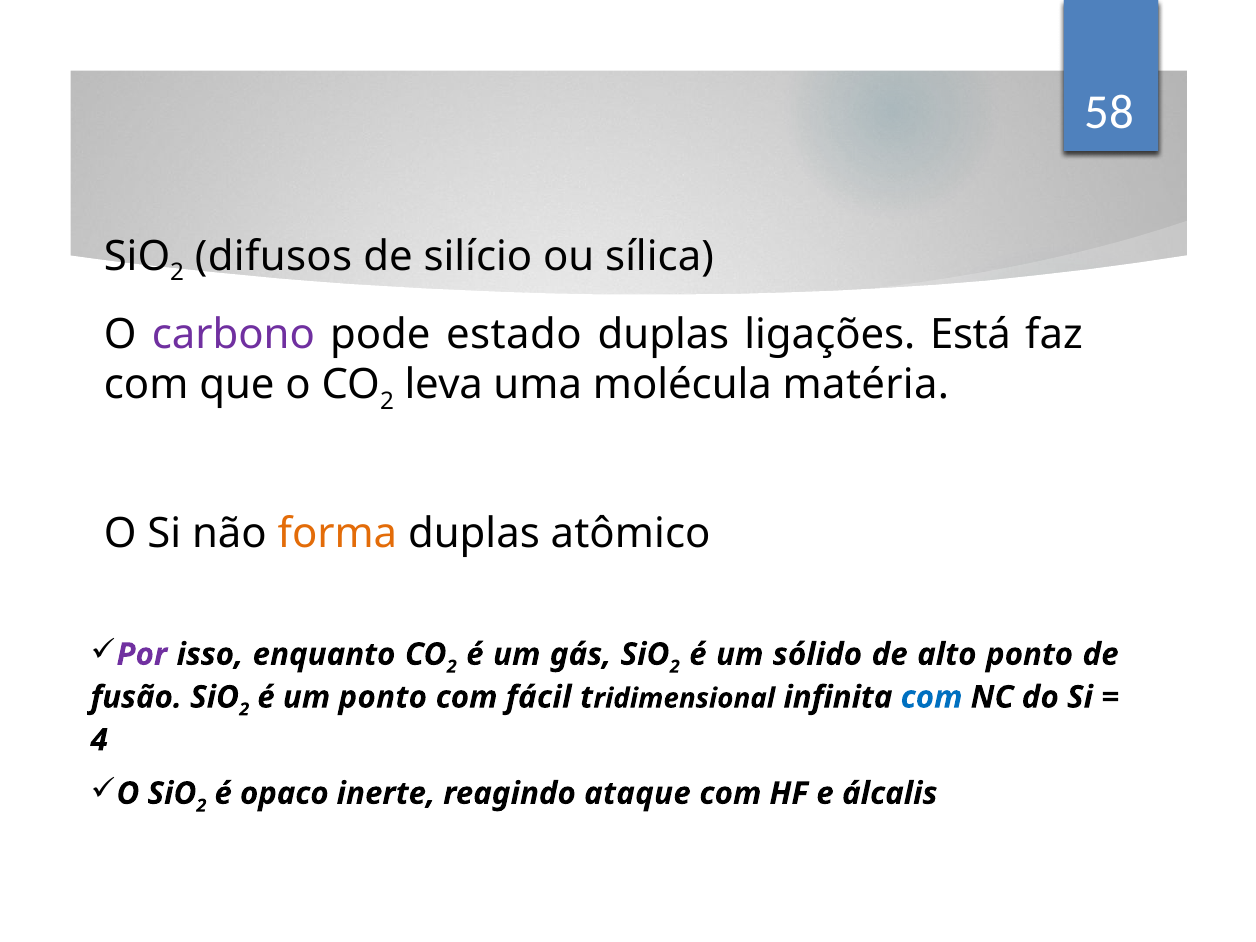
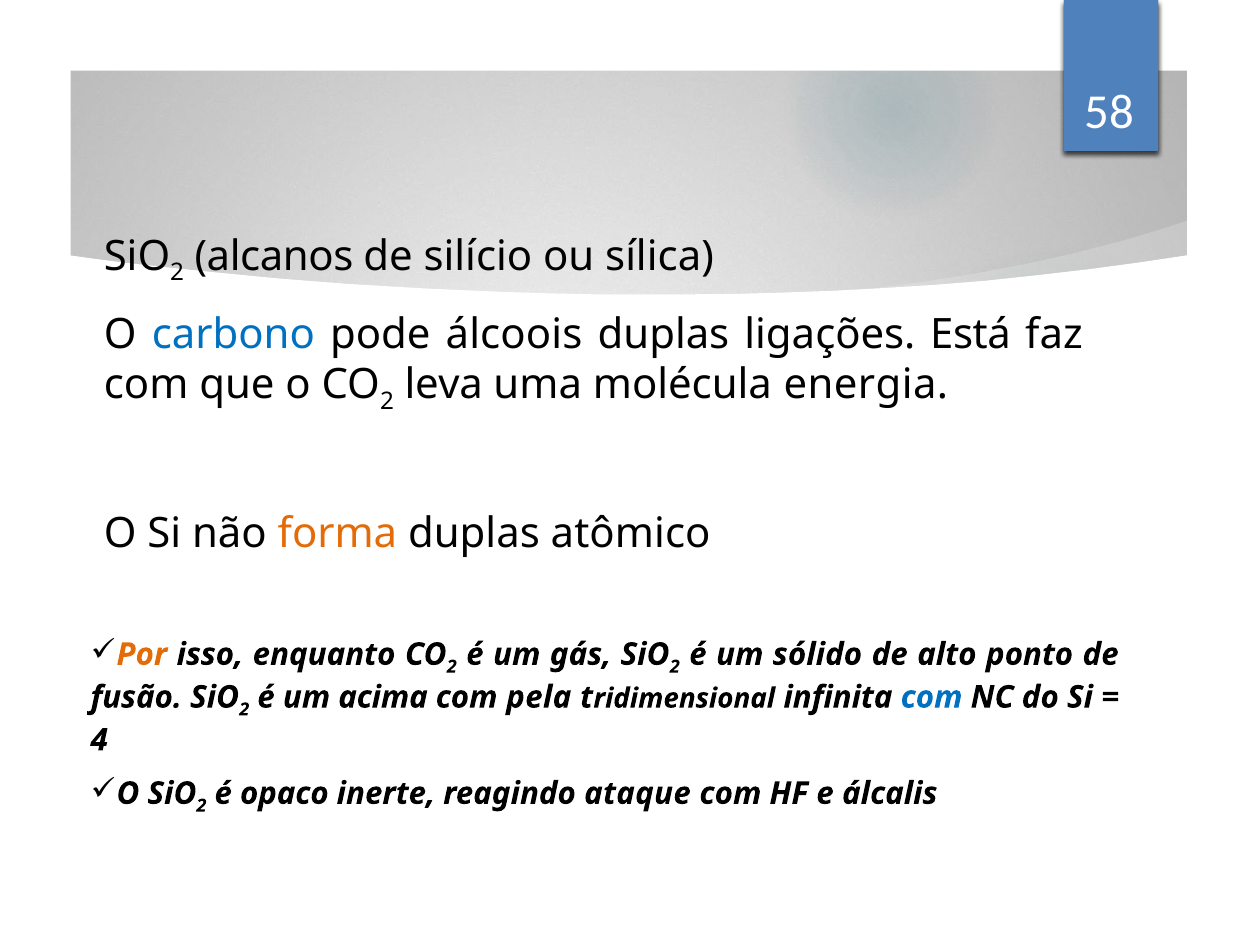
difusos: difusos -> alcanos
carbono colour: purple -> blue
estado: estado -> álcoois
matéria: matéria -> energia
Por colour: purple -> orange
um ponto: ponto -> acima
fácil: fácil -> pela
